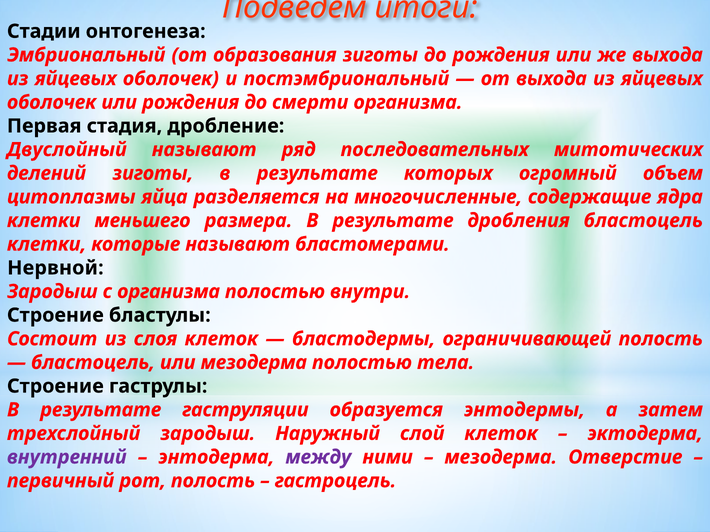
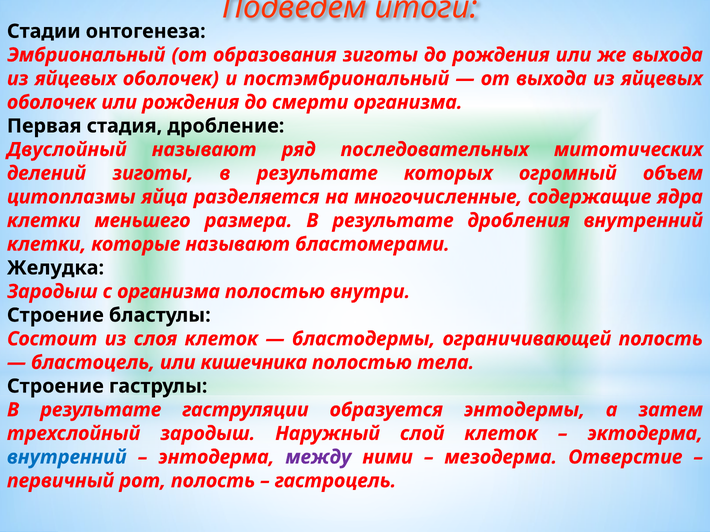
дробления бластоцель: бластоцель -> внутренний
Нервной: Нервной -> Желудка
или мезодерма: мезодерма -> кишечника
внутренний at (67, 458) colour: purple -> blue
